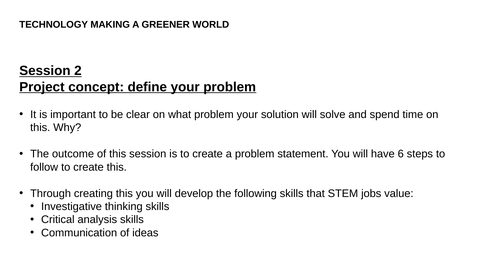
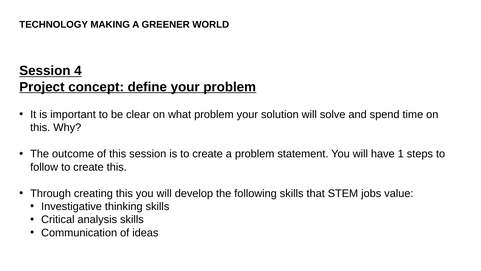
2: 2 -> 4
6: 6 -> 1
